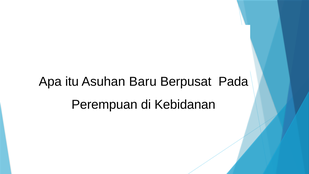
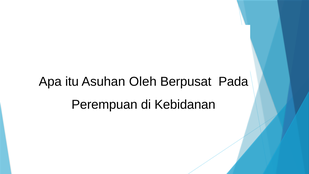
Baru: Baru -> Oleh
